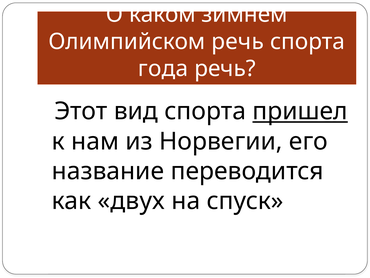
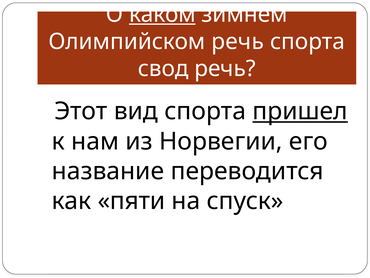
каком underline: none -> present
года: года -> свод
двух: двух -> пяти
